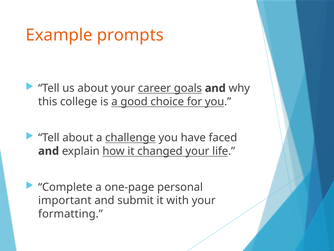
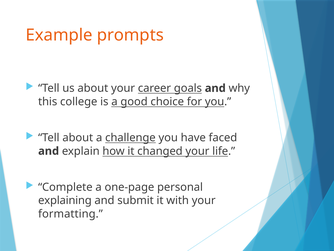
important: important -> explaining
